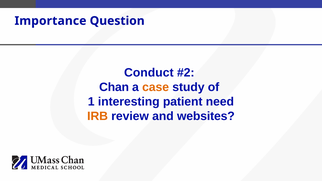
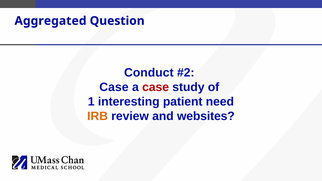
Importance: Importance -> Aggregated
Chan at (114, 87): Chan -> Case
case at (156, 87) colour: orange -> red
